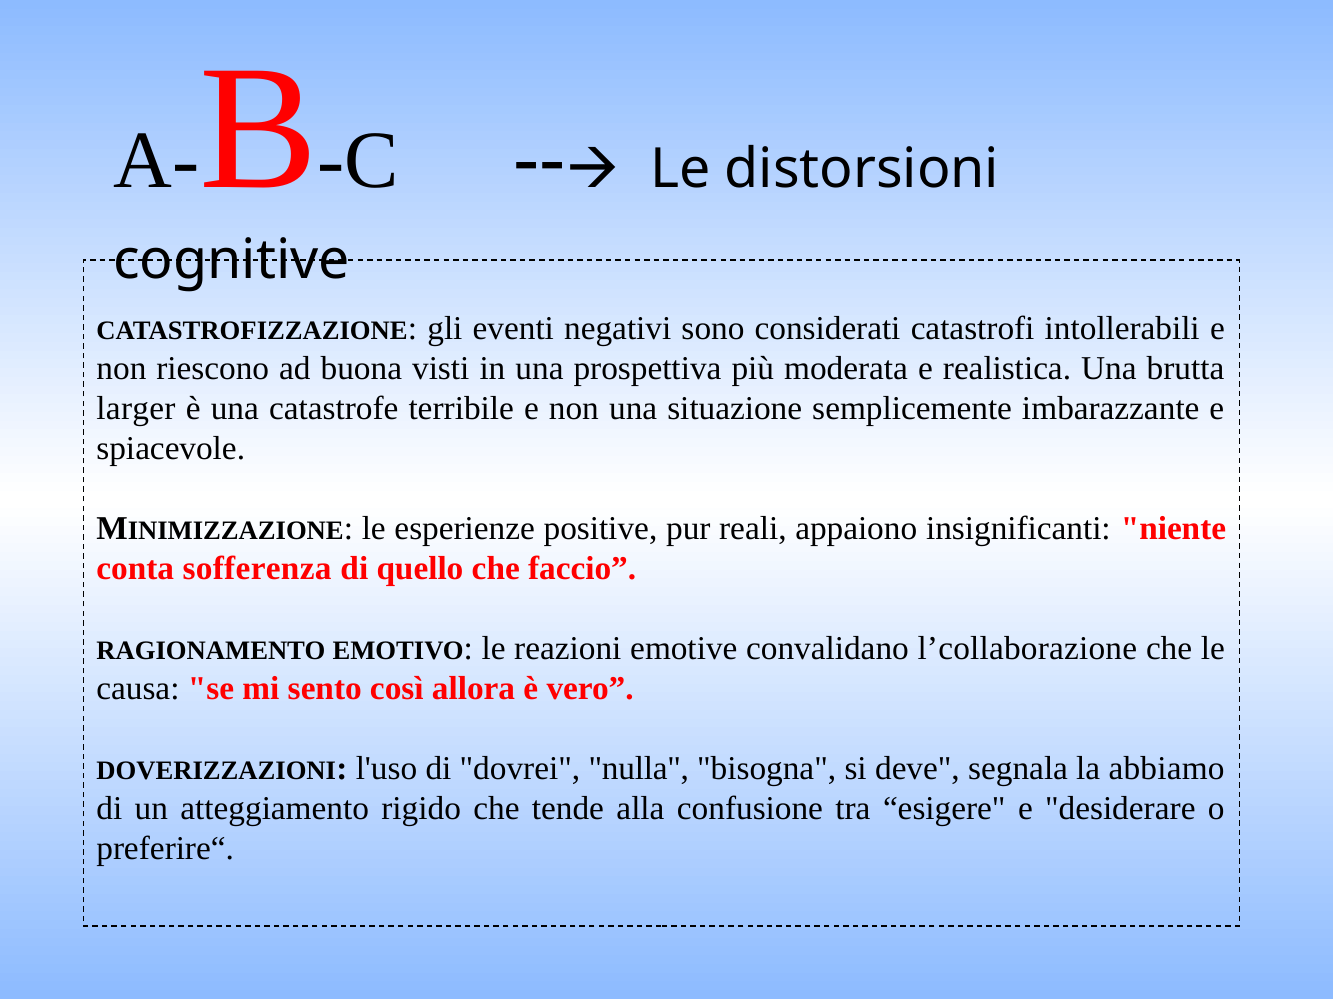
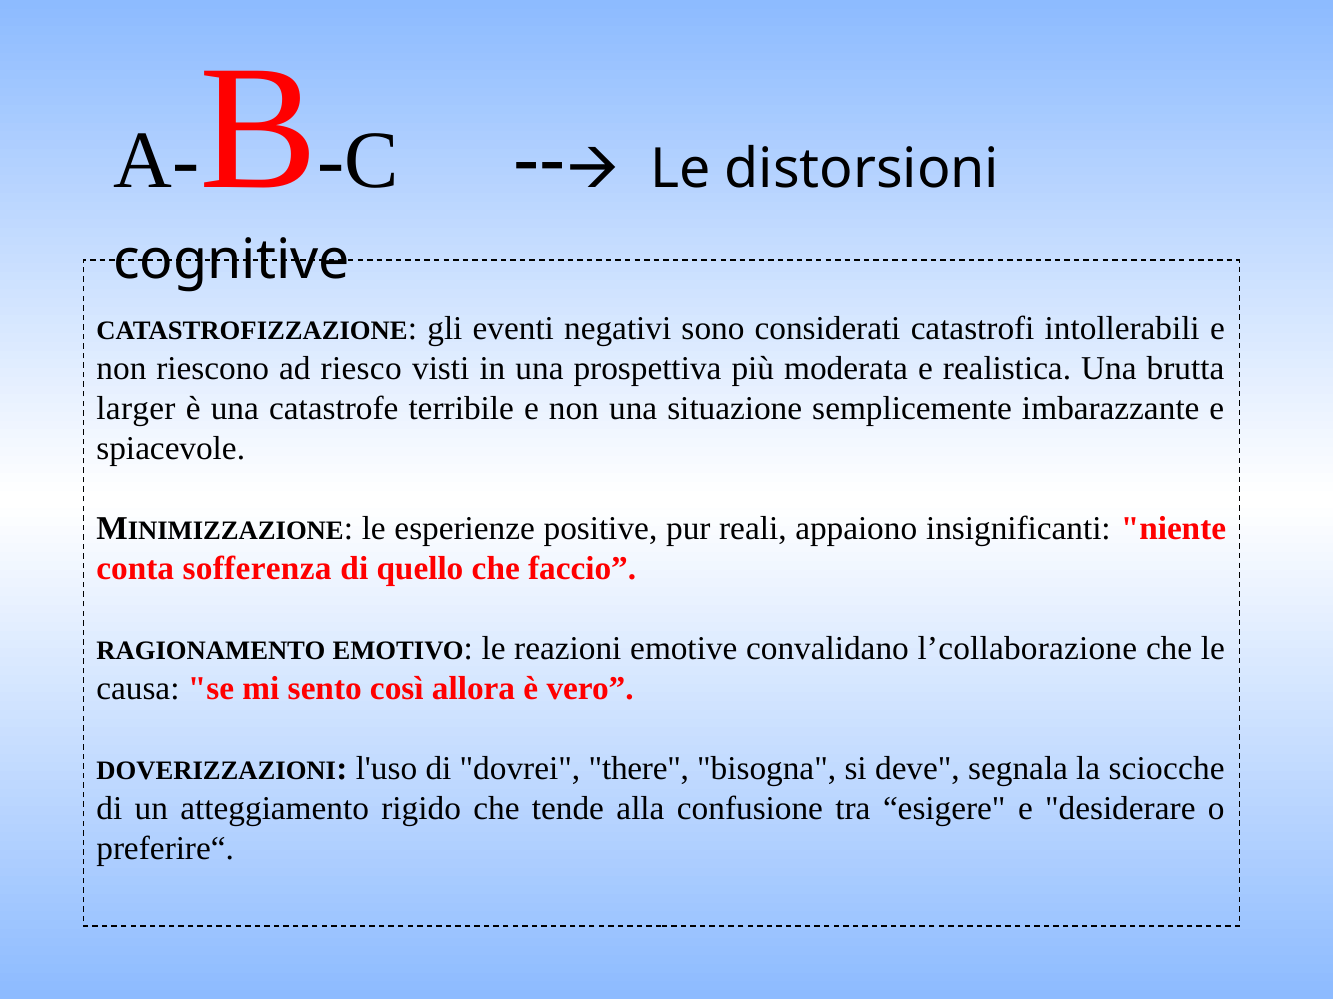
buona: buona -> riesco
nulla: nulla -> there
abbiamo: abbiamo -> sciocche
